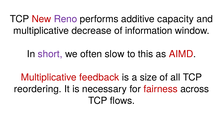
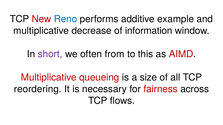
Reno colour: purple -> blue
capacity: capacity -> example
slow: slow -> from
feedback: feedback -> queueing
